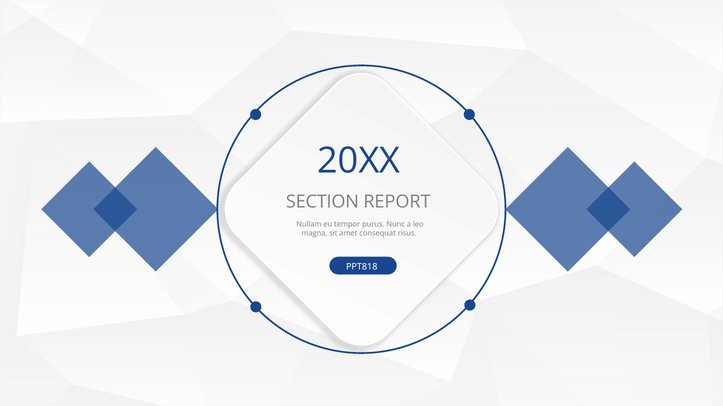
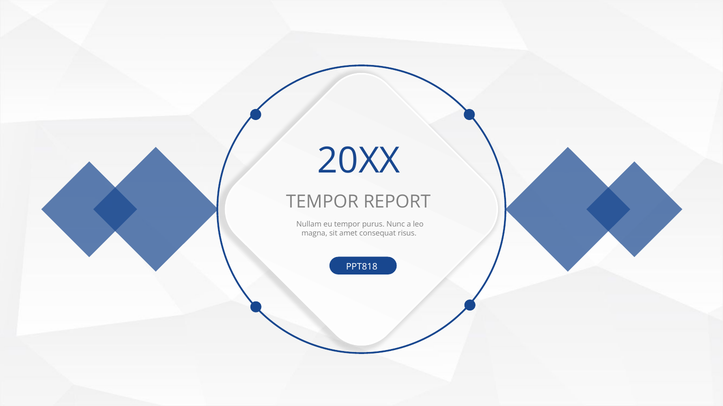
SECTION at (322, 202): SECTION -> TEMPOR
